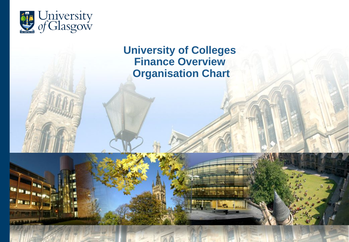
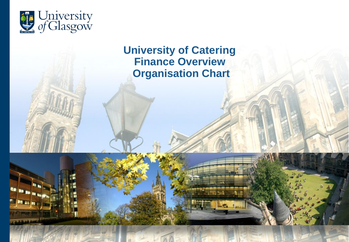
Colleges: Colleges -> Catering
